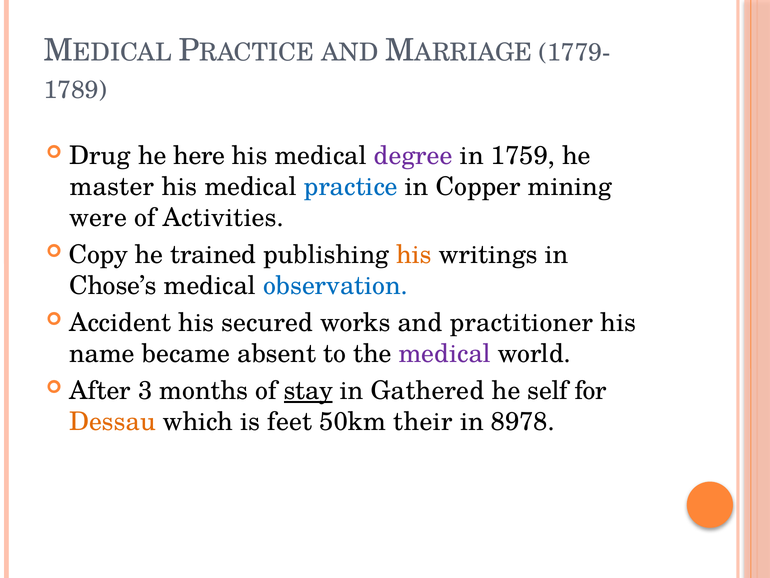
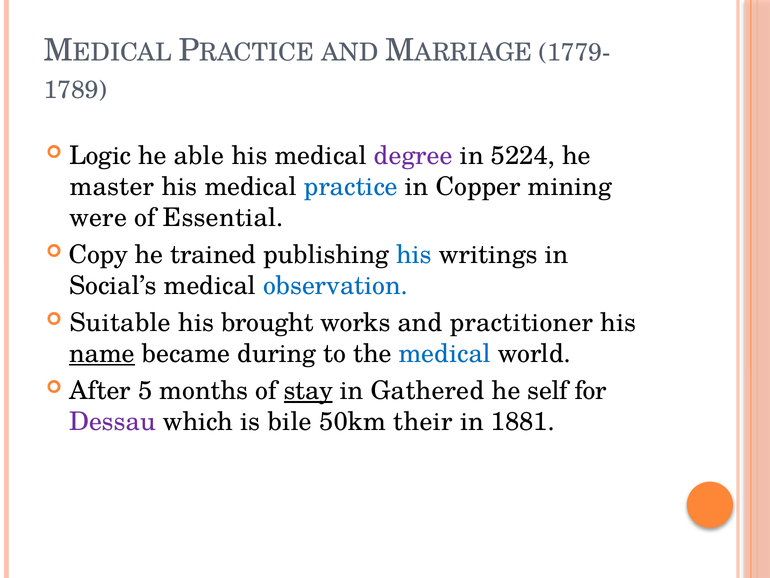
Drug: Drug -> Logic
here: here -> able
1759: 1759 -> 5224
Activities: Activities -> Essential
his at (414, 255) colour: orange -> blue
Chose’s: Chose’s -> Social’s
Accident: Accident -> Suitable
secured: secured -> brought
name underline: none -> present
absent: absent -> during
medical at (445, 353) colour: purple -> blue
3: 3 -> 5
Dessau colour: orange -> purple
feet: feet -> bile
8978: 8978 -> 1881
